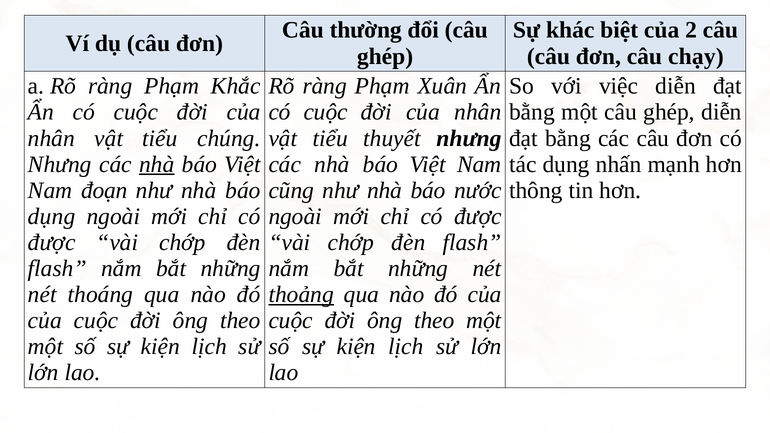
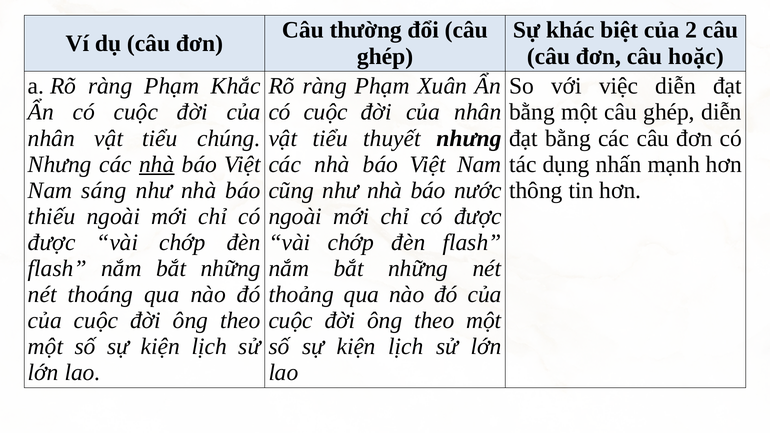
chạy: chạy -> hoặc
đoạn: đoạn -> sáng
dụng at (52, 216): dụng -> thiếu
thoảng underline: present -> none
